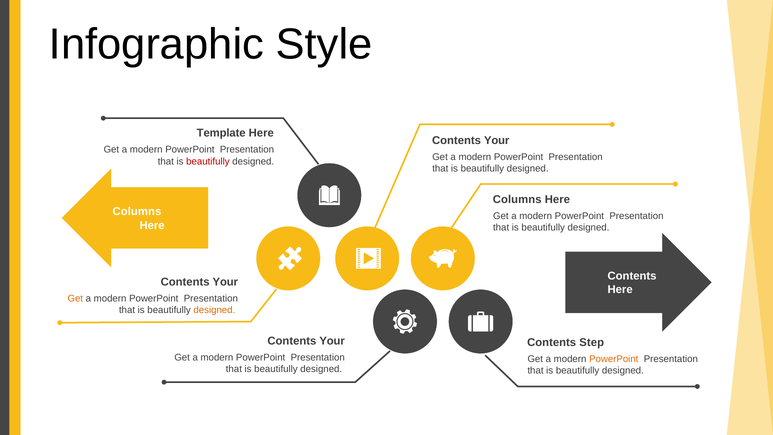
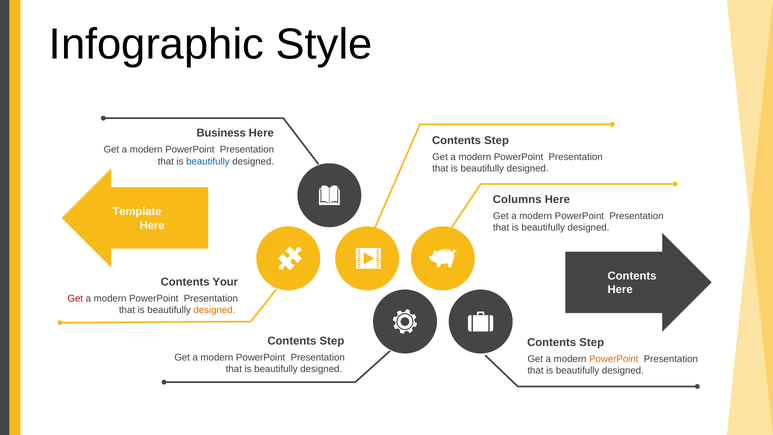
Template: Template -> Business
Your at (497, 140): Your -> Step
beautifully at (208, 161) colour: red -> blue
Columns at (137, 212): Columns -> Template
Get at (75, 298) colour: orange -> red
Your at (332, 341): Your -> Step
